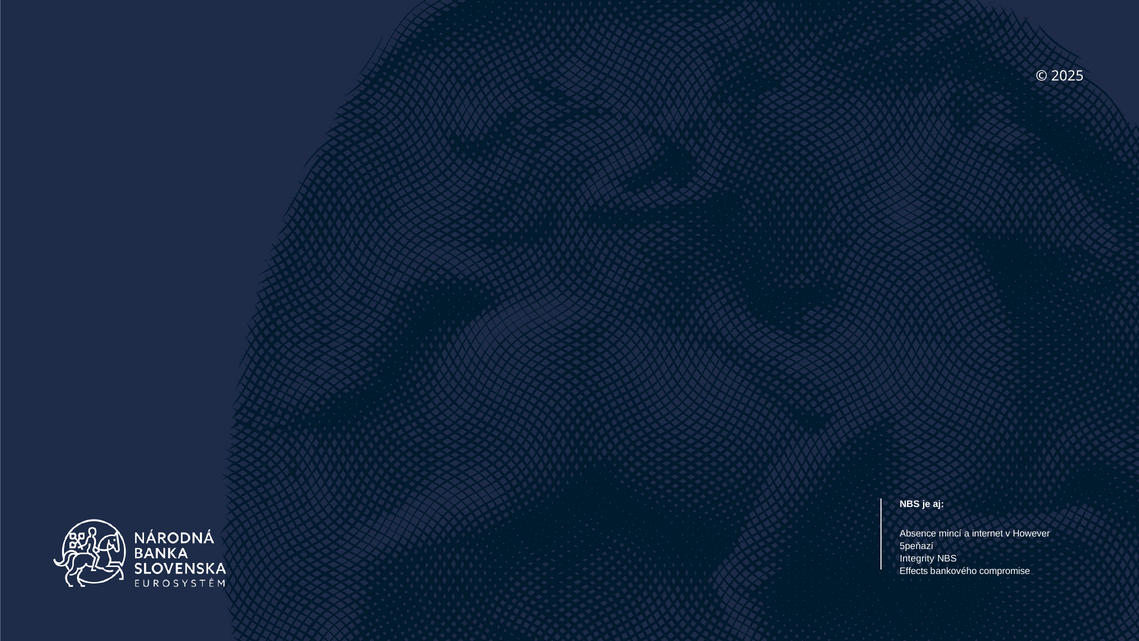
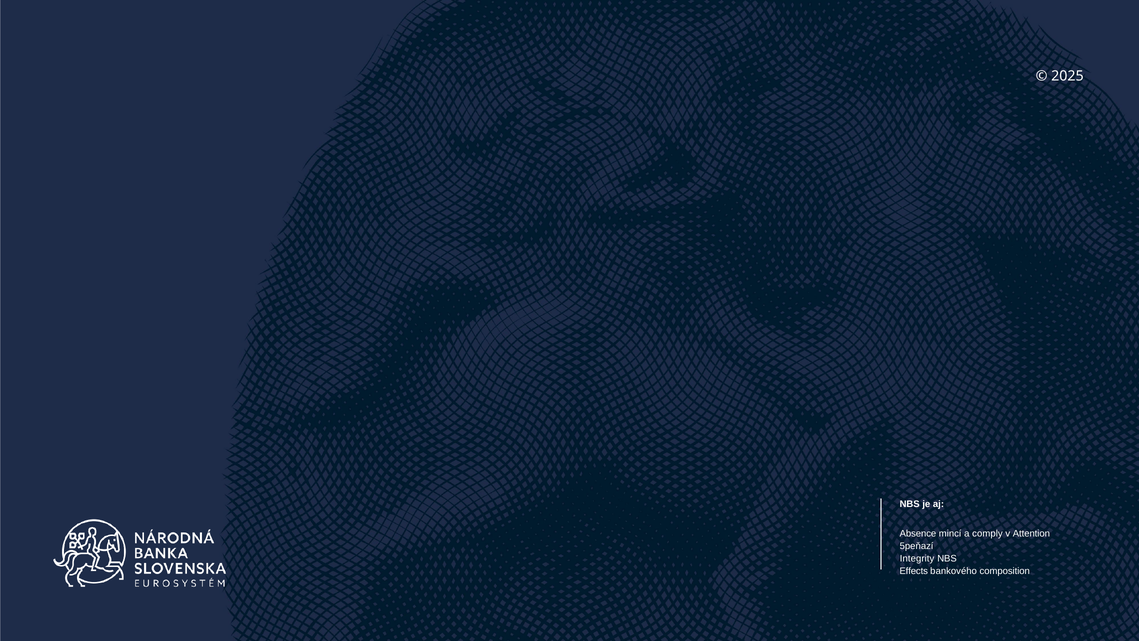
internet: internet -> comply
However: However -> Attention
compromise: compromise -> composition
